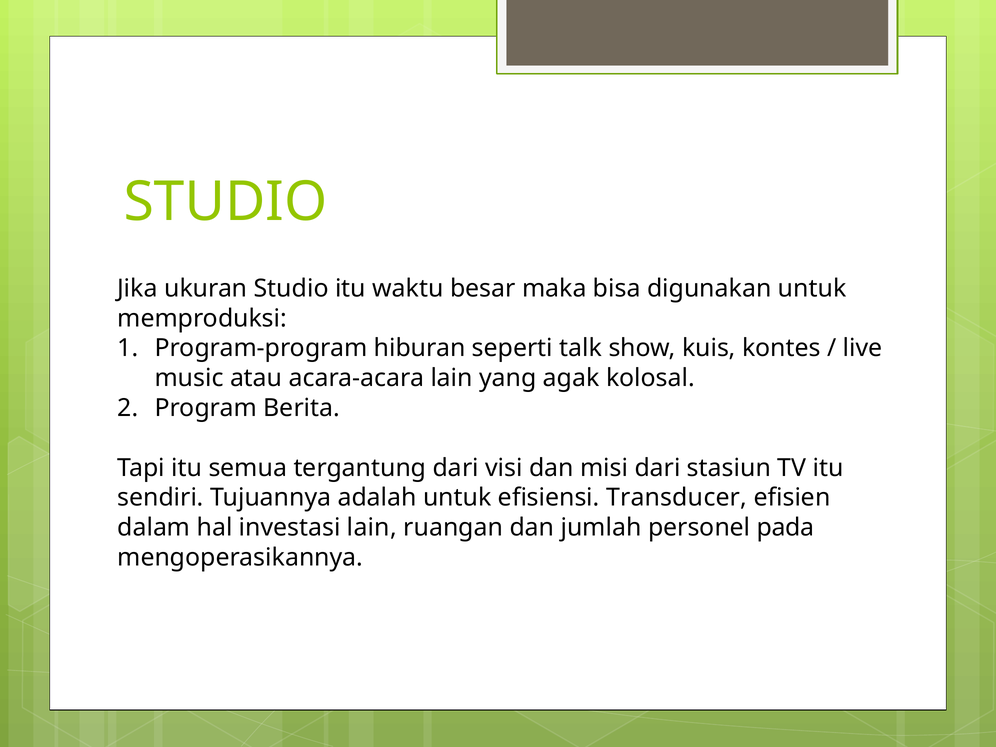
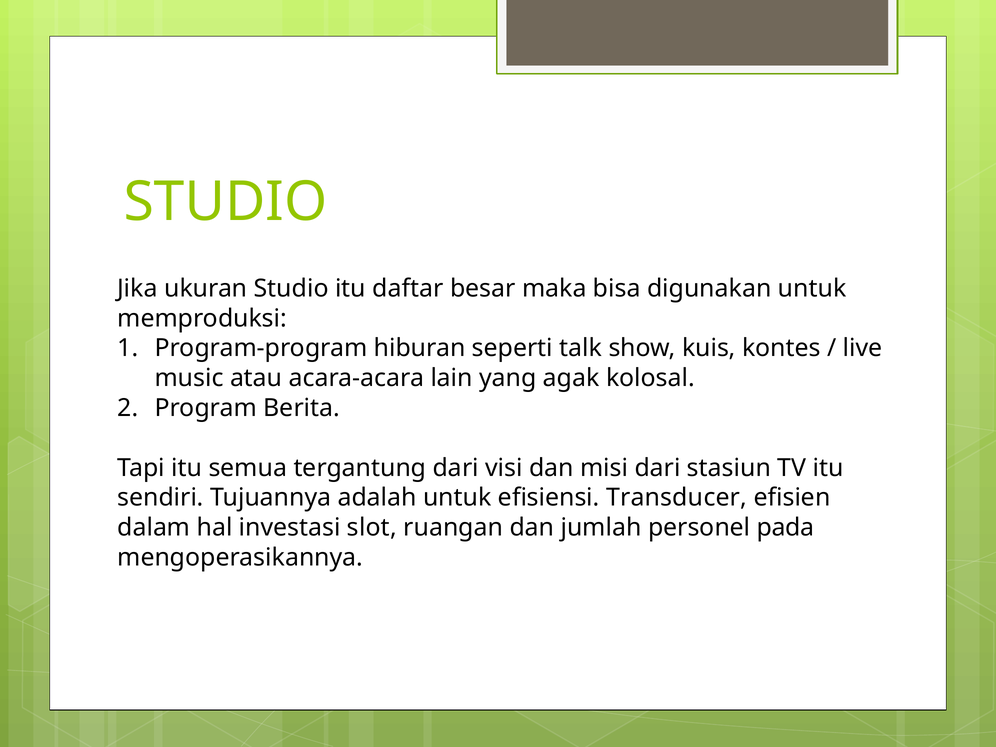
waktu: waktu -> daftar
investasi lain: lain -> slot
